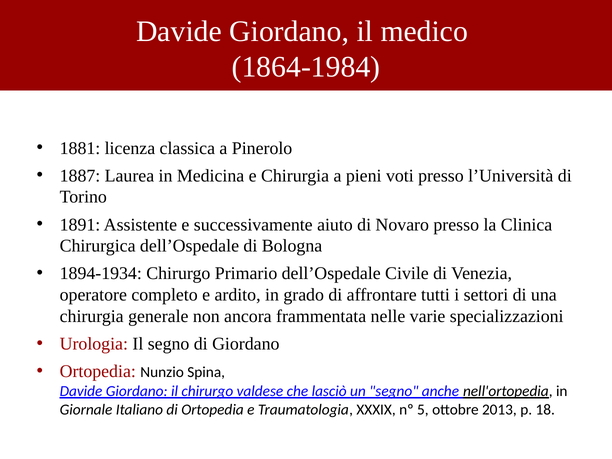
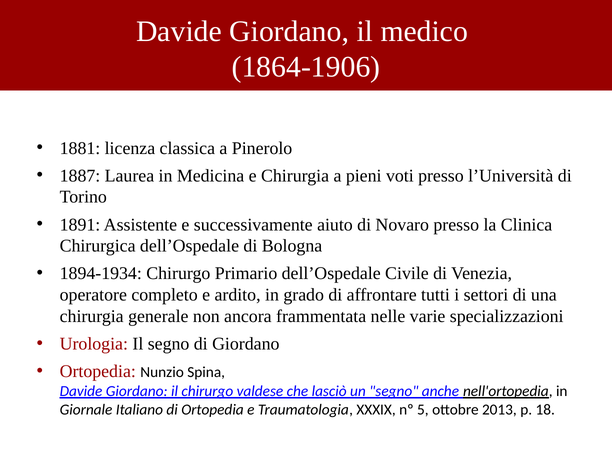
1864-1984: 1864-1984 -> 1864-1906
